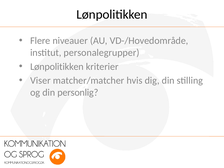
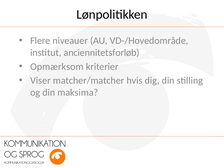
personalegrupper: personalegrupper -> anciennitetsforløb
Lønpolitikken at (57, 67): Lønpolitikken -> Opmærksom
personlig: personlig -> maksima
